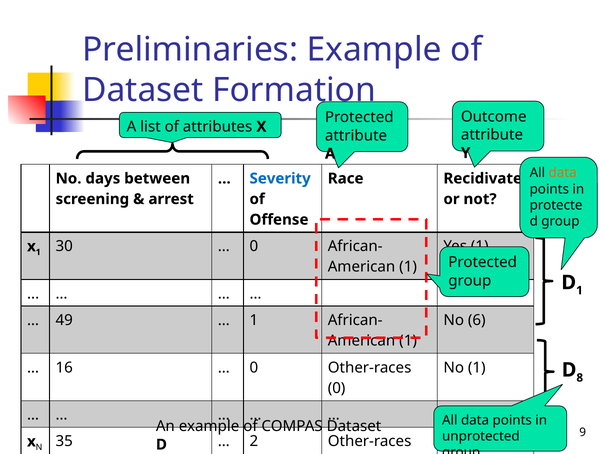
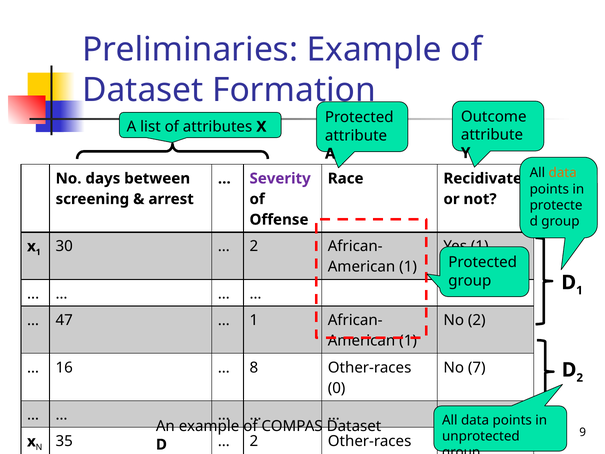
Severity colour: blue -> purple
0 at (254, 246): 0 -> 2
49: 49 -> 47
No 6: 6 -> 2
0 at (254, 367): 0 -> 8
No 1: 1 -> 7
D 8: 8 -> 2
